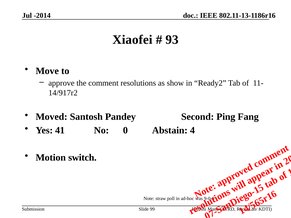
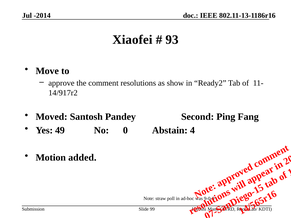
41: 41 -> 49
switch: switch -> added
